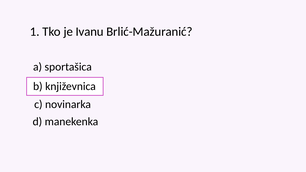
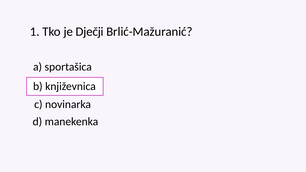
Ivanu: Ivanu -> Dječji
